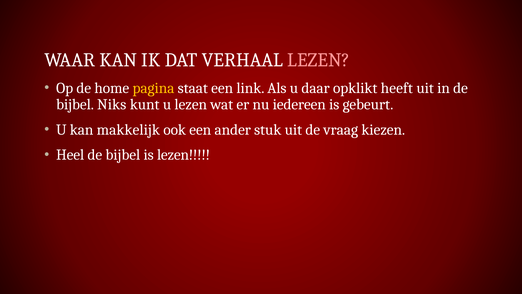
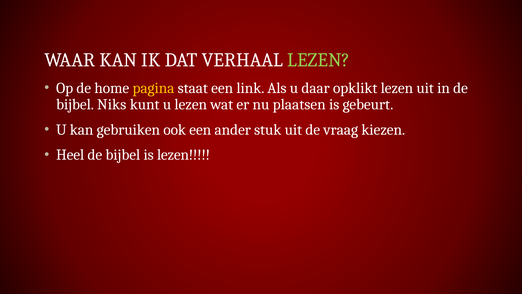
LEZEN at (319, 60) colour: pink -> light green
opklikt heeft: heeft -> lezen
iedereen: iedereen -> plaatsen
makkelijk: makkelijk -> gebruiken
